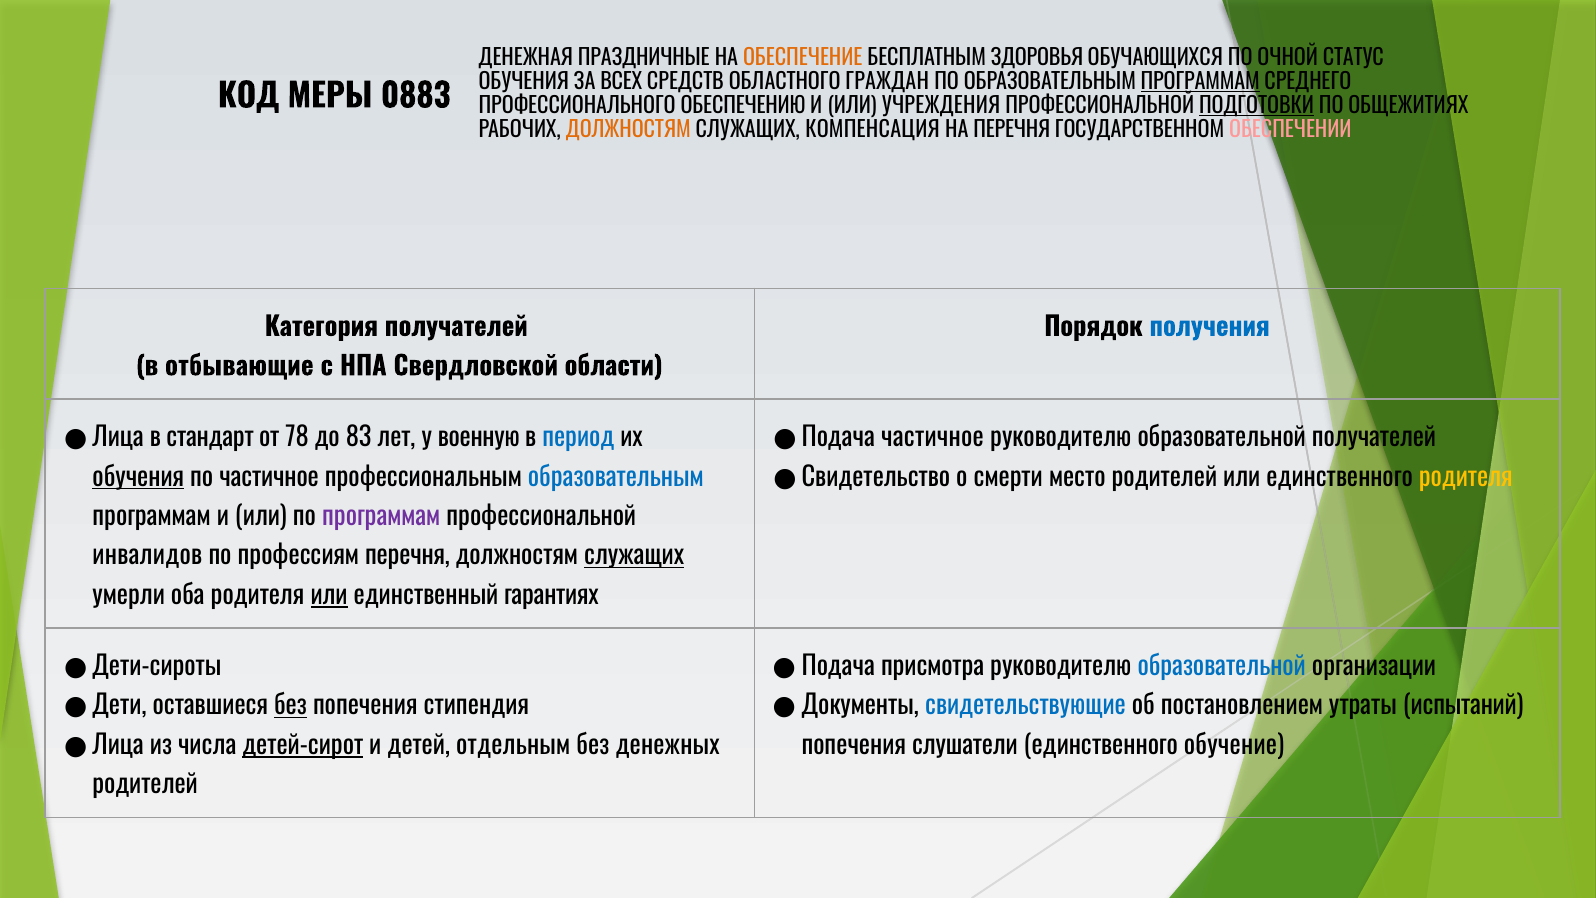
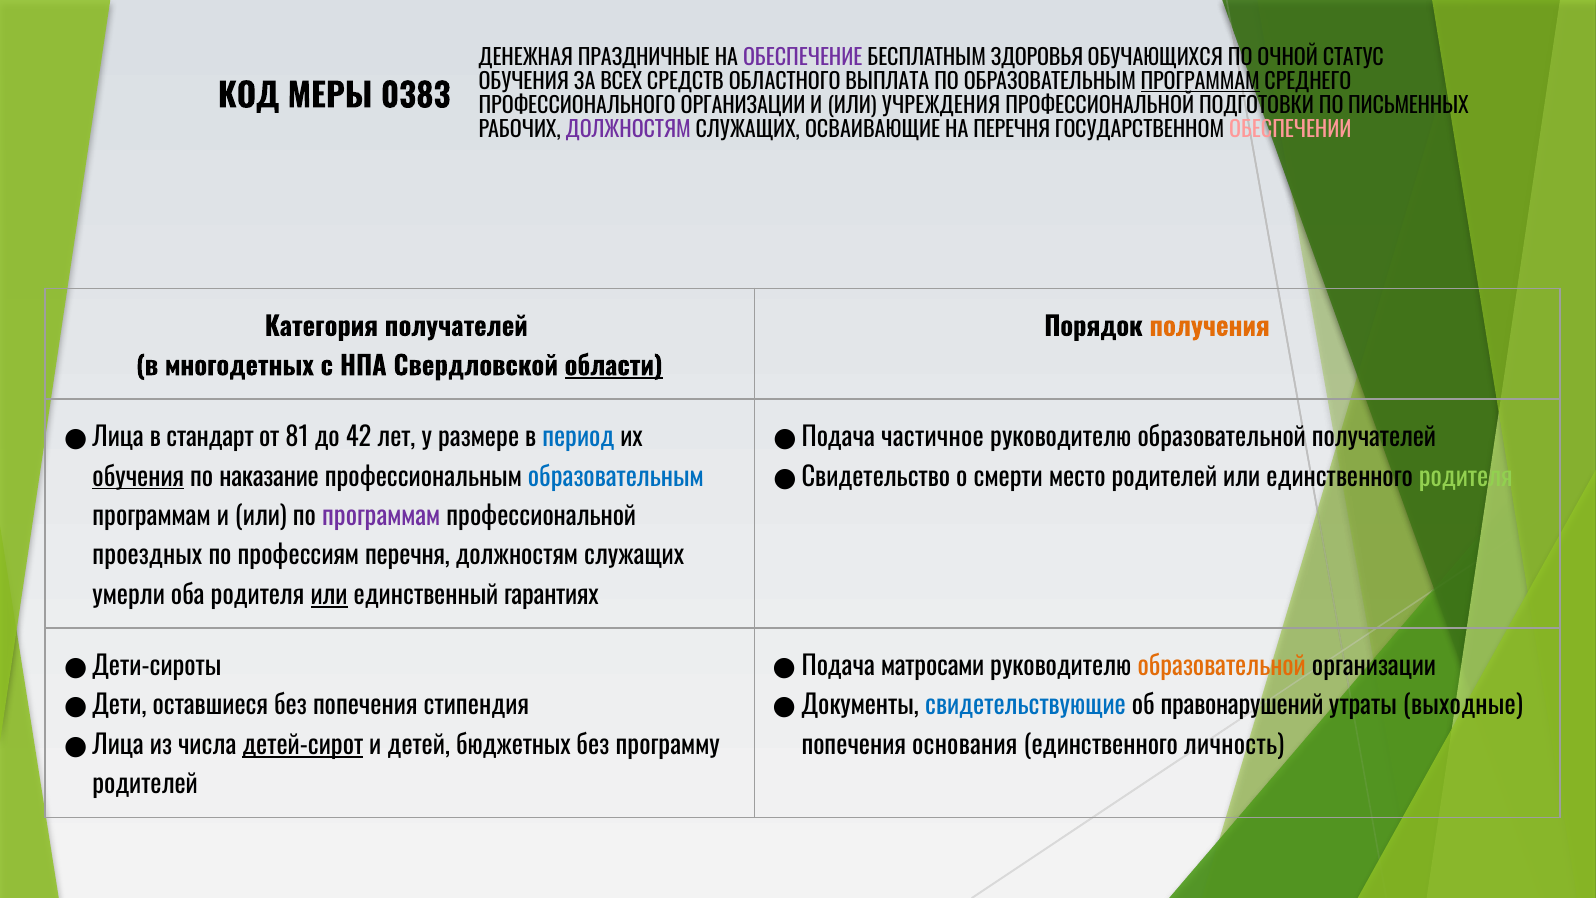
ОБЕСПЕЧЕНИЕ colour: orange -> purple
ГРАЖДАН: ГРАЖДАН -> ВЫПЛАТА
0883: 0883 -> 0383
ПРОФЕССИОНАЛЬНОГО ОБЕСПЕЧЕНИЮ: ОБЕСПЕЧЕНИЮ -> ОРГАНИЗАЦИИ
ПОДГОТОВКИ underline: present -> none
ОБЩЕЖИТИЯХ: ОБЩЕЖИТИЯХ -> ПИСЬМЕННЫХ
ДОЛЖНОСТЯМ at (628, 130) colour: orange -> purple
КОМПЕНСАЦИЯ: КОМПЕНСАЦИЯ -> ОСВАИВАЮЩИЕ
получения colour: blue -> orange
отбывающие: отбывающие -> многодетных
области underline: none -> present
78: 78 -> 81
83: 83 -> 42
военную: военную -> размере
родителя at (1466, 477) colour: yellow -> light green
по частичное: частичное -> наказание
инвалидов: инвалидов -> проездных
служащих at (634, 556) underline: present -> none
присмотра: присмотра -> матросами
образовательной at (1222, 667) colour: blue -> orange
без at (291, 706) underline: present -> none
постановлением: постановлением -> правонарушений
испытаний: испытаний -> выходные
отдельным: отдельным -> бюджетных
денежных: денежных -> программу
слушатели: слушатели -> основания
обучение: обучение -> личность
